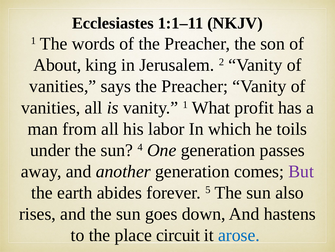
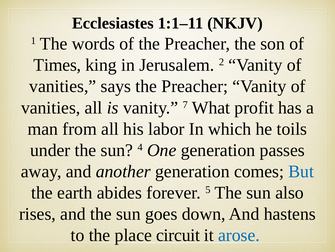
About: About -> Times
vanity 1: 1 -> 7
But colour: purple -> blue
